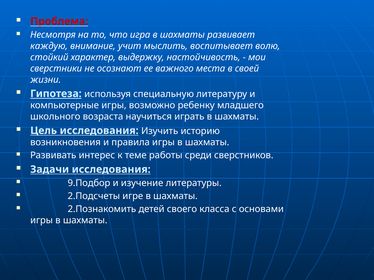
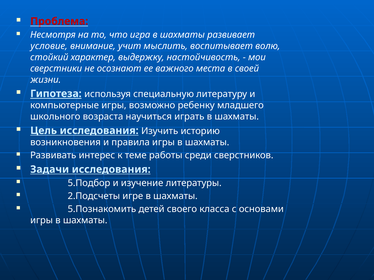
каждую: каждую -> условие
9.Подбор: 9.Подбор -> 5.Подбор
2.Познакомить: 2.Познакомить -> 5.Познакомить
